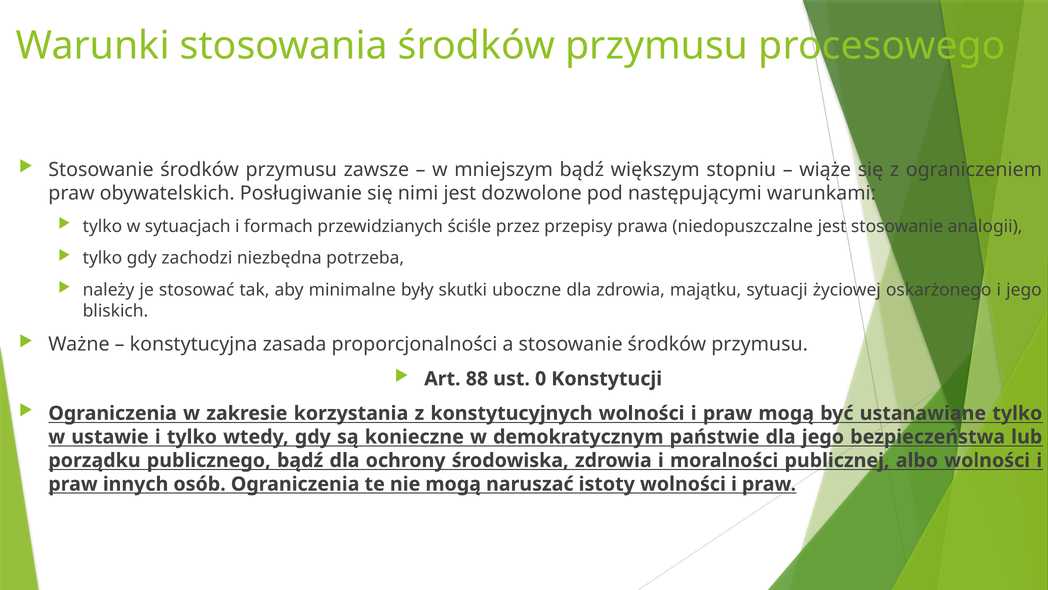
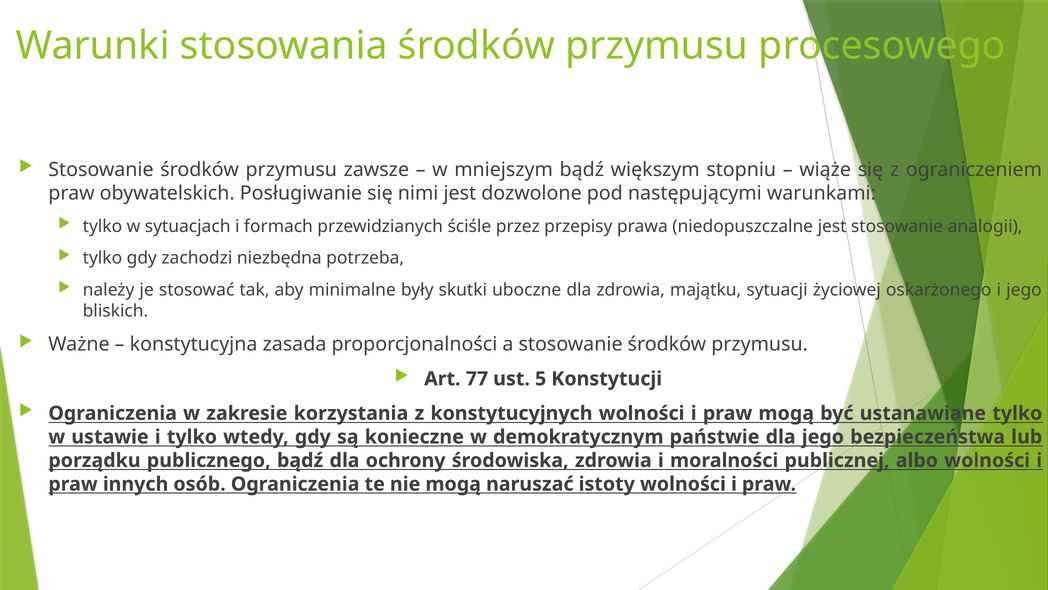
88: 88 -> 77
0: 0 -> 5
